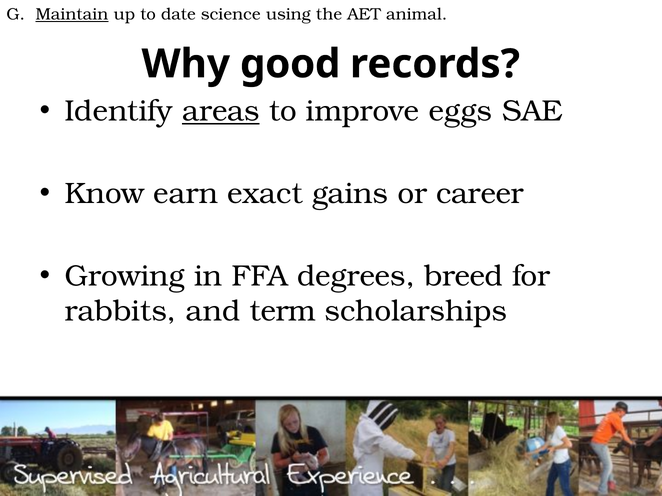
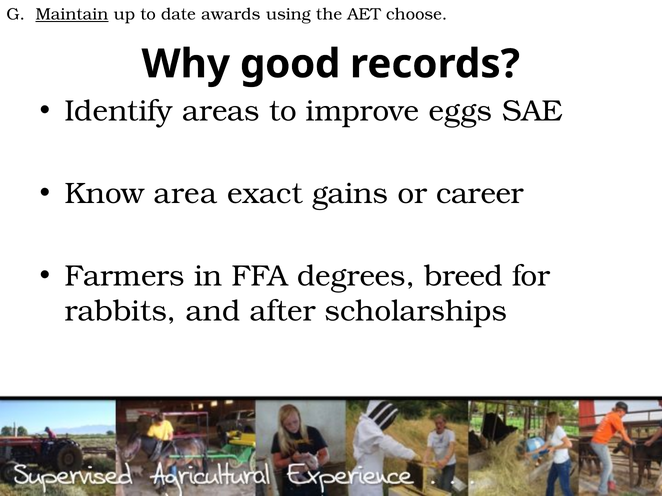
science: science -> awards
animal: animal -> choose
areas underline: present -> none
earn: earn -> area
Growing: Growing -> Farmers
term: term -> after
